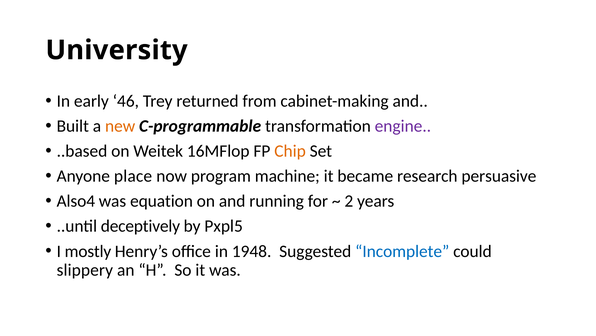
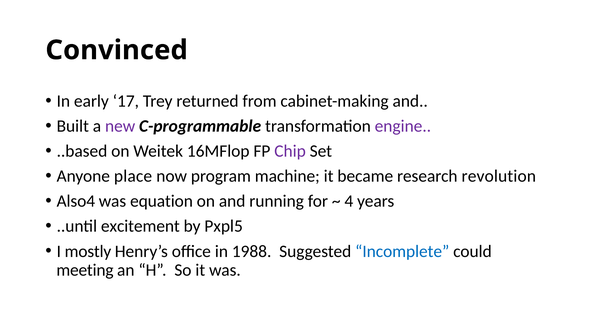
University: University -> Convinced
46: 46 -> 17
new colour: orange -> purple
Chip colour: orange -> purple
persuasive: persuasive -> revolution
2: 2 -> 4
deceptively: deceptively -> excitement
1948: 1948 -> 1988
slippery: slippery -> meeting
